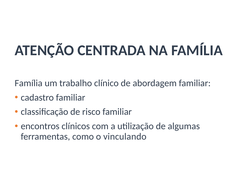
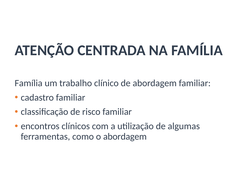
o vinculando: vinculando -> abordagem
